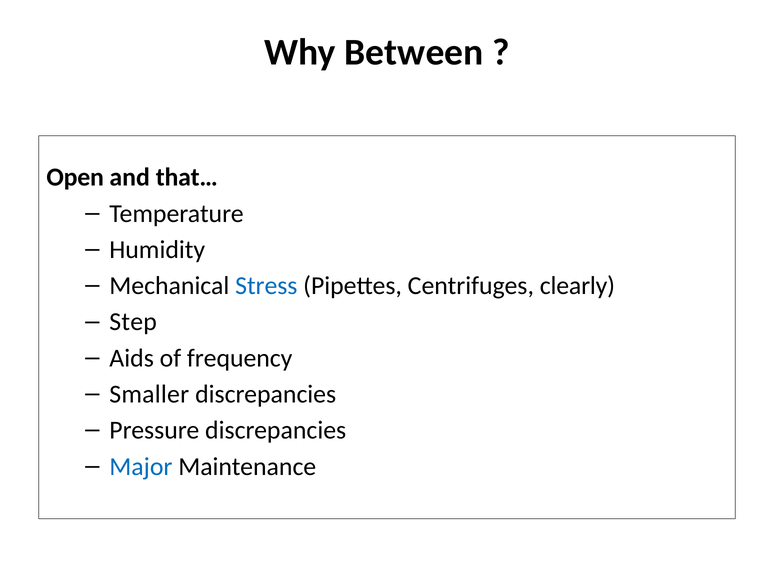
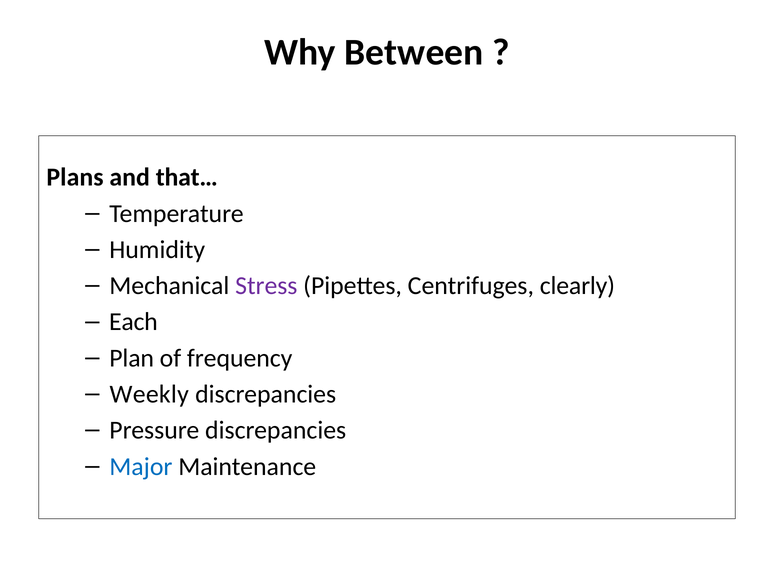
Open: Open -> Plans
Stress colour: blue -> purple
Step: Step -> Each
Aids: Aids -> Plan
Smaller: Smaller -> Weekly
